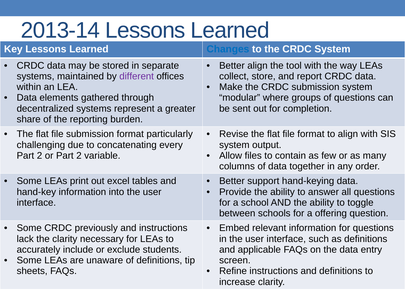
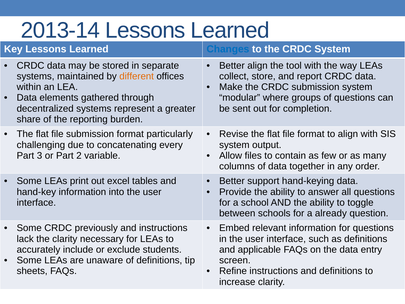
different colour: purple -> orange
2 at (40, 155): 2 -> 3
offering: offering -> already
